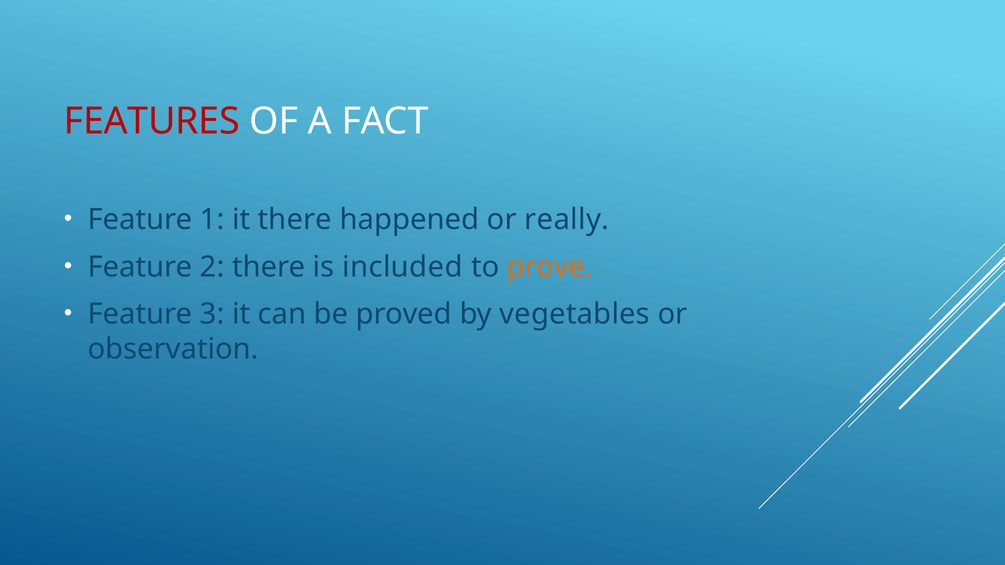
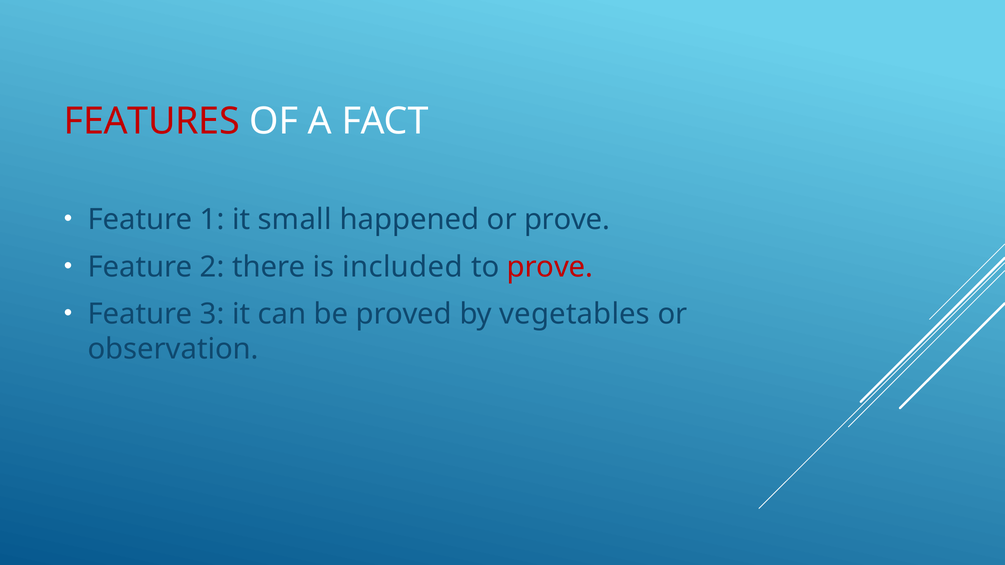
it there: there -> small
or really: really -> prove
prove at (550, 267) colour: orange -> red
